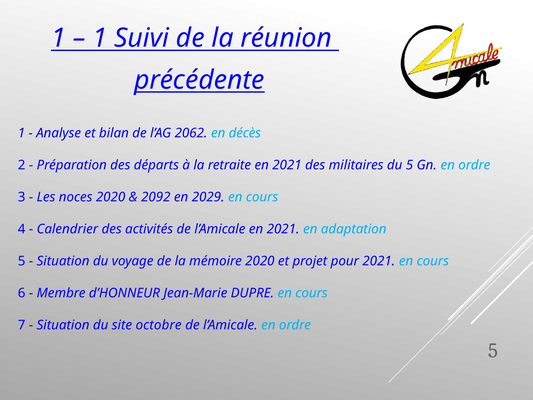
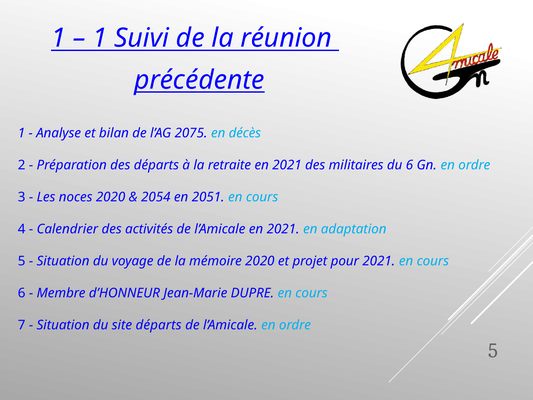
2062: 2062 -> 2075
du 5: 5 -> 6
2092: 2092 -> 2054
2029: 2029 -> 2051
site octobre: octobre -> départs
